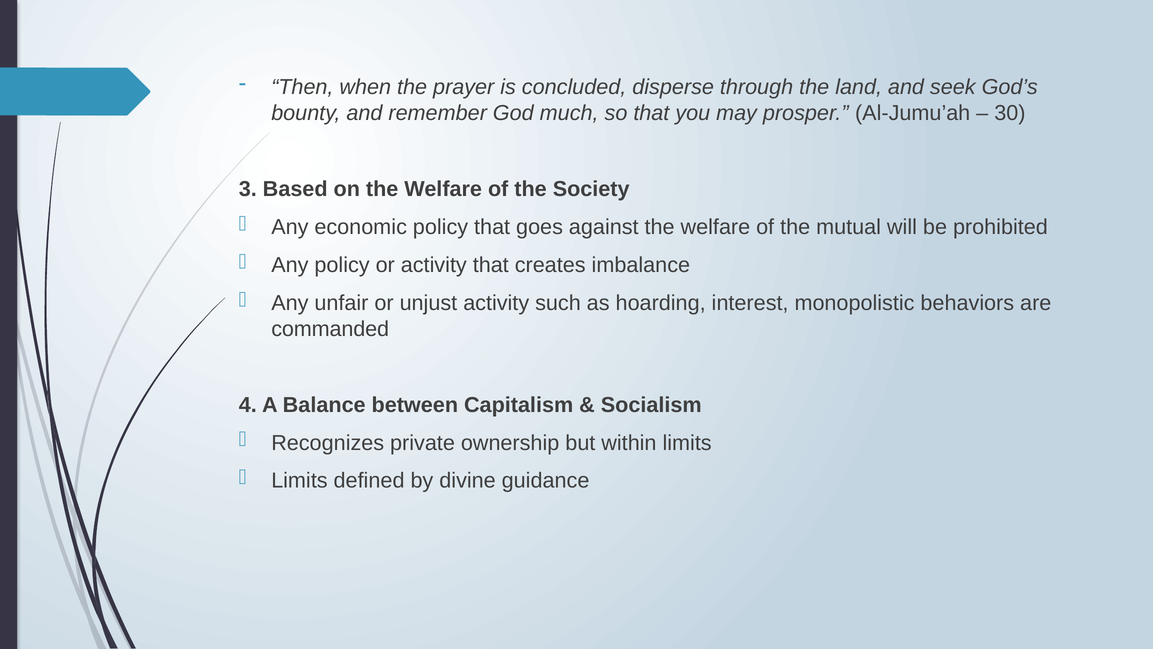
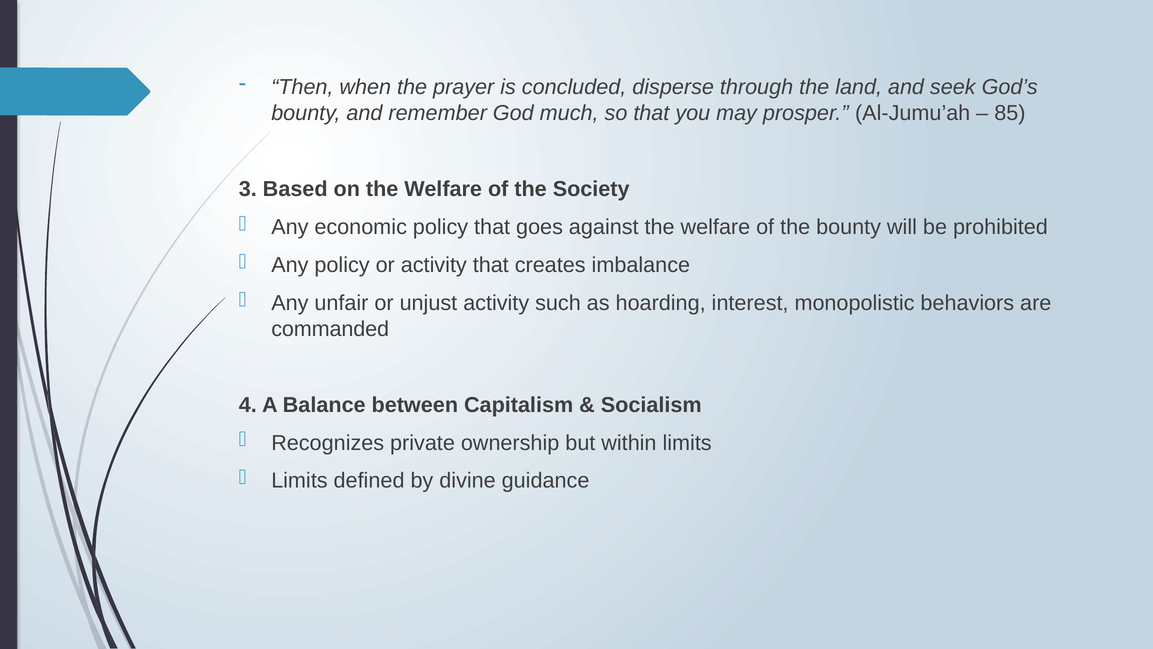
30: 30 -> 85
the mutual: mutual -> bounty
